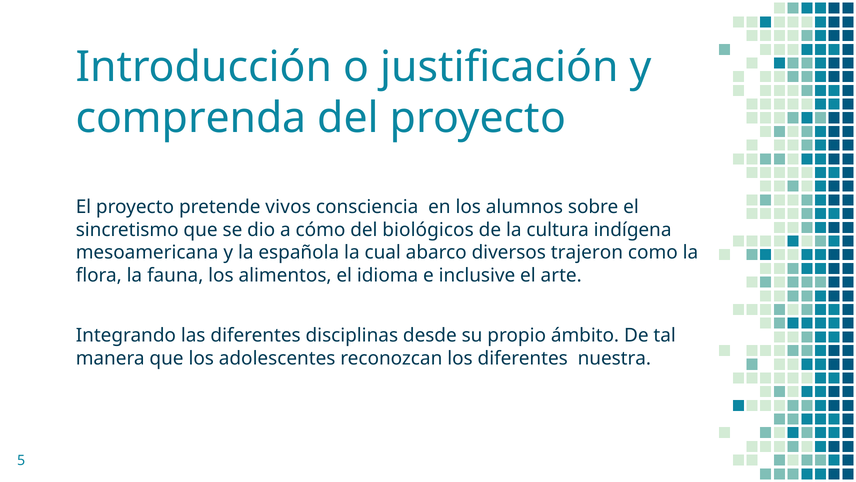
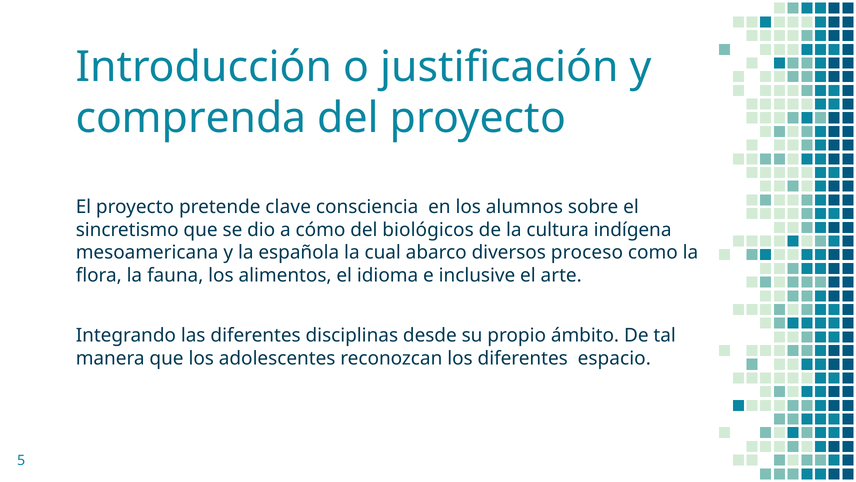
vivos: vivos -> clave
trajeron: trajeron -> proceso
nuestra: nuestra -> espacio
